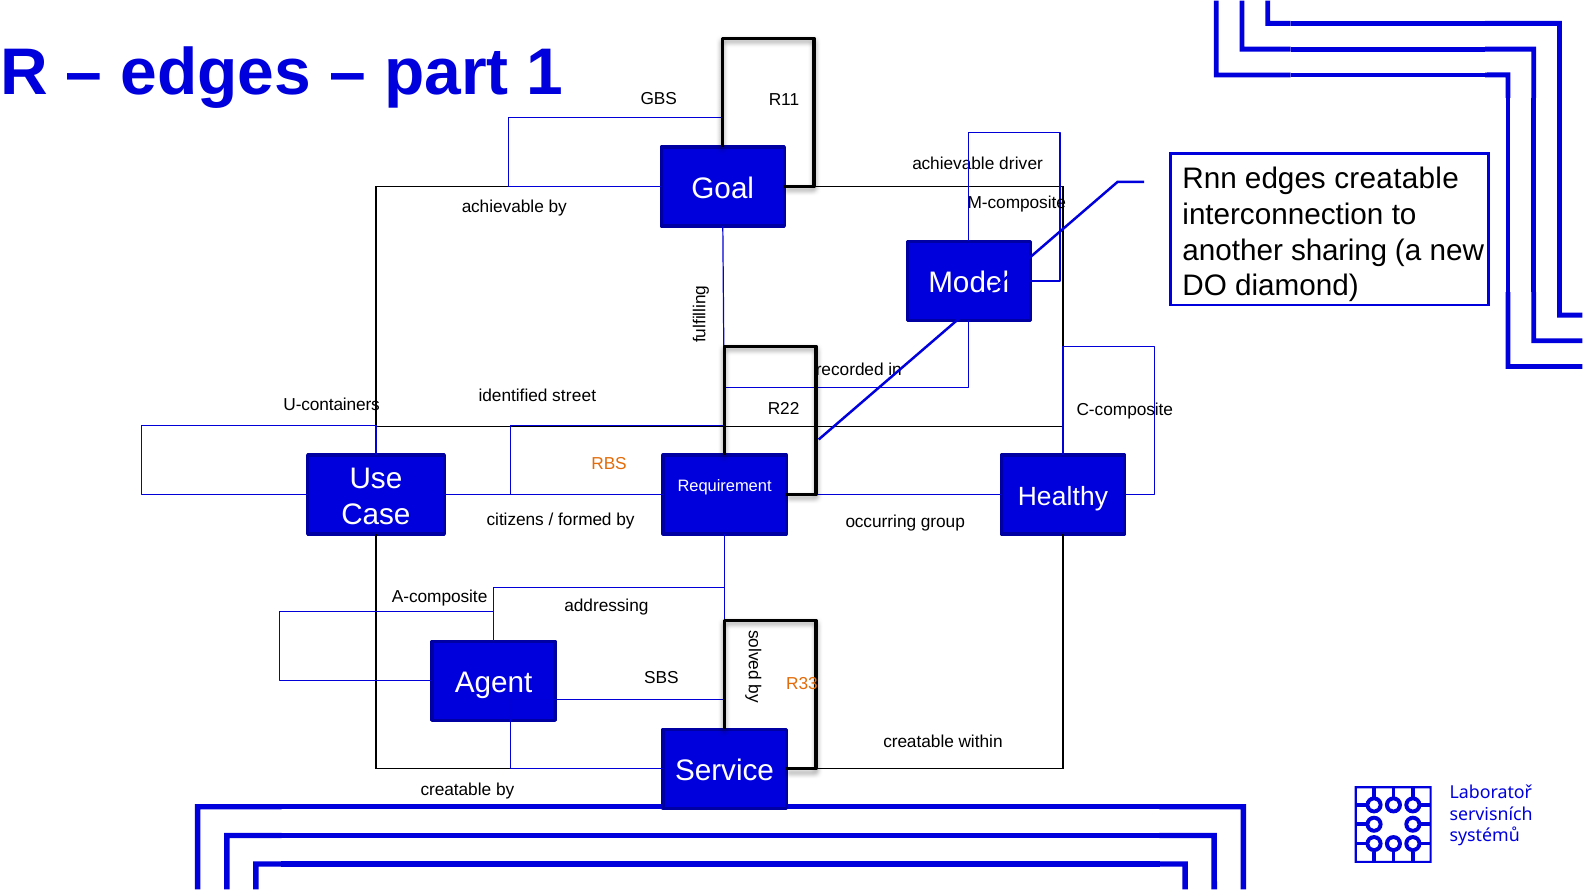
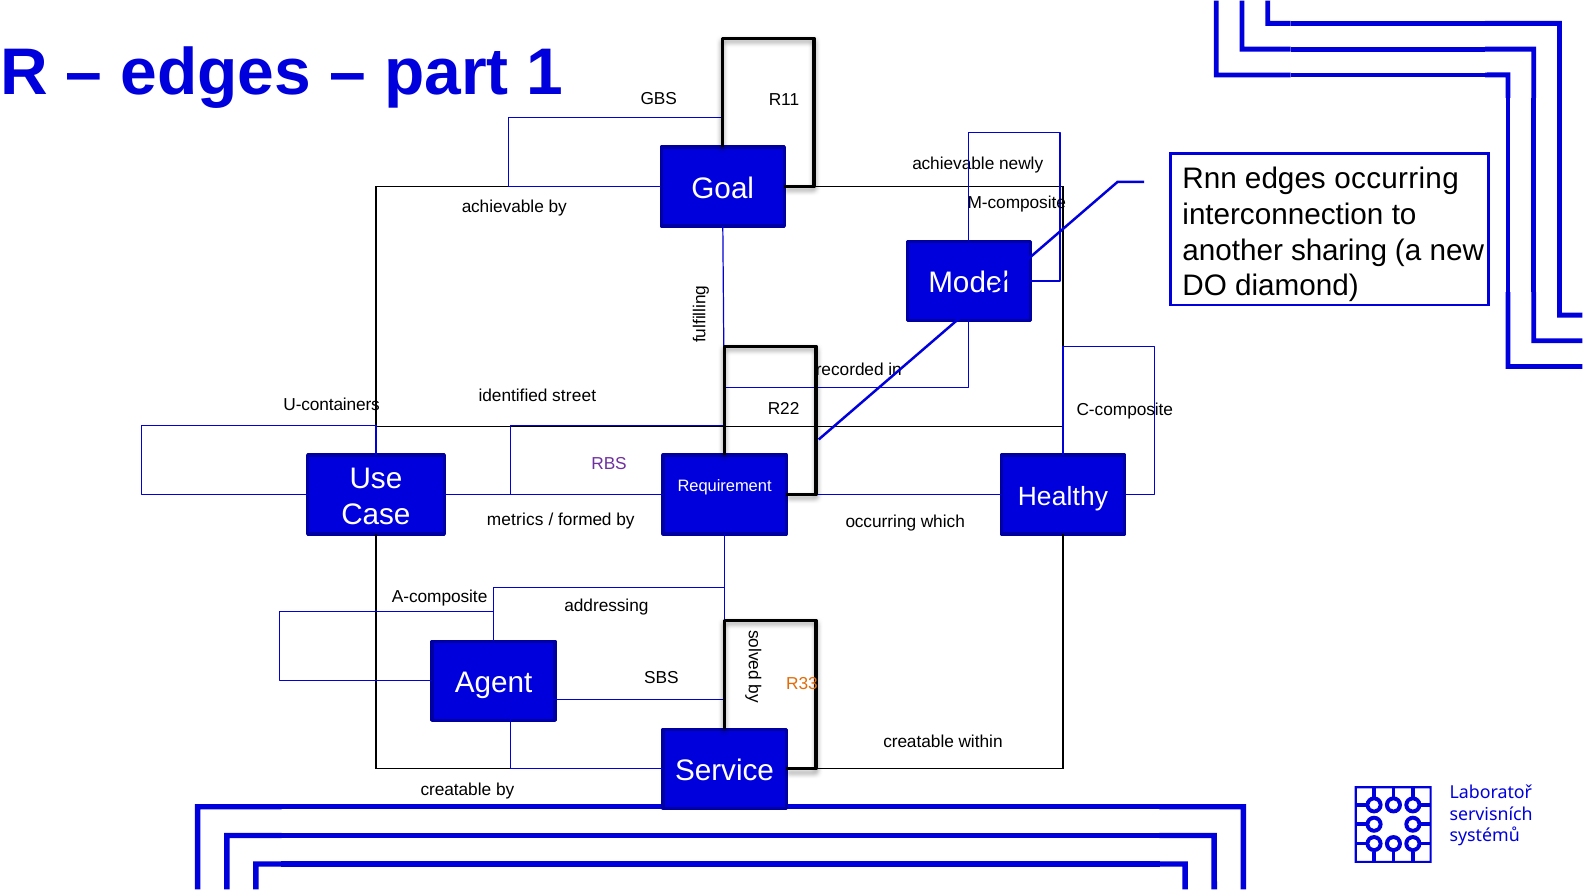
driver: driver -> newly
edges creatable: creatable -> occurring
RBS colour: orange -> purple
citizens: citizens -> metrics
group: group -> which
